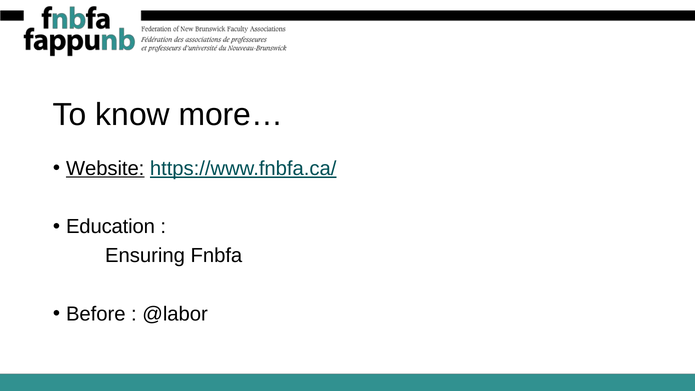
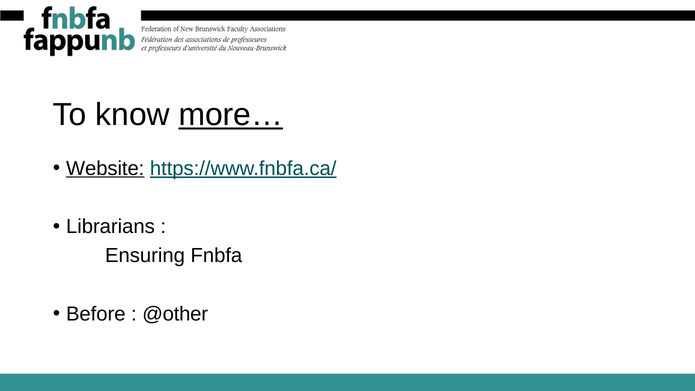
more… underline: none -> present
Education: Education -> Librarians
@labor: @labor -> @other
